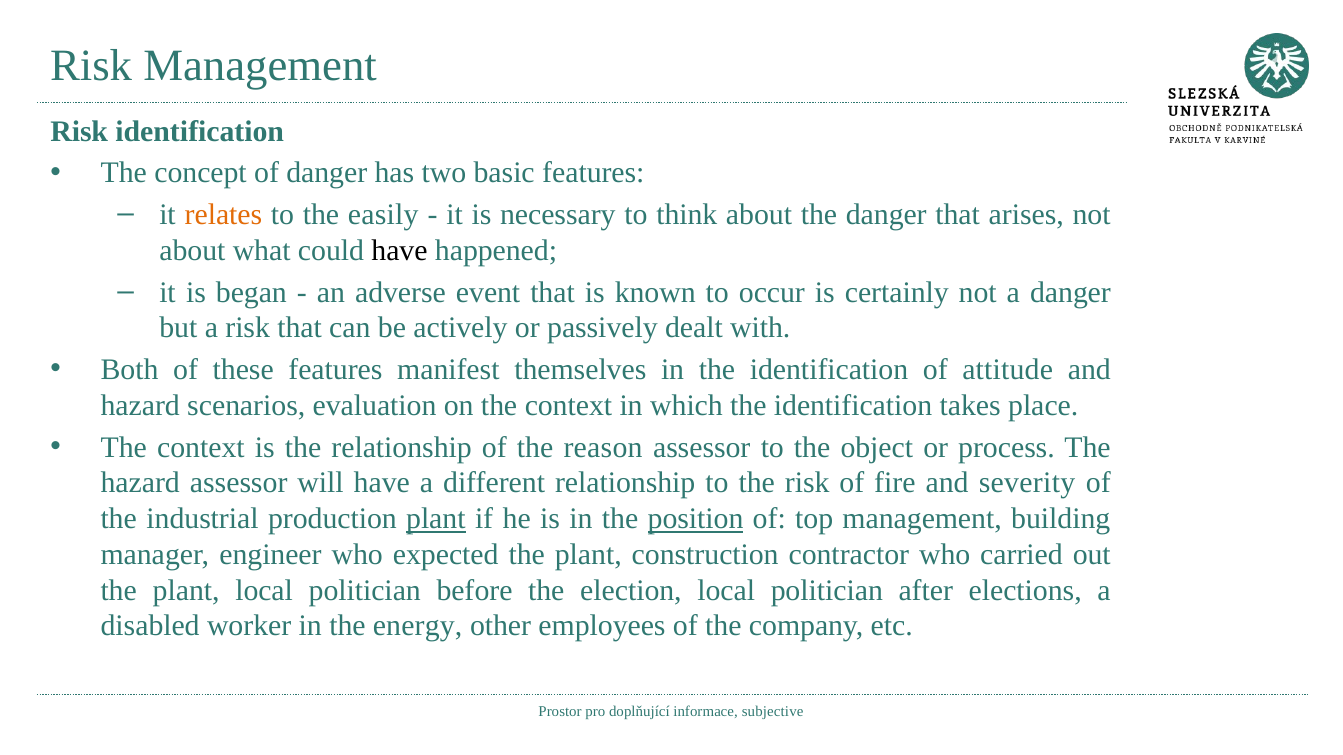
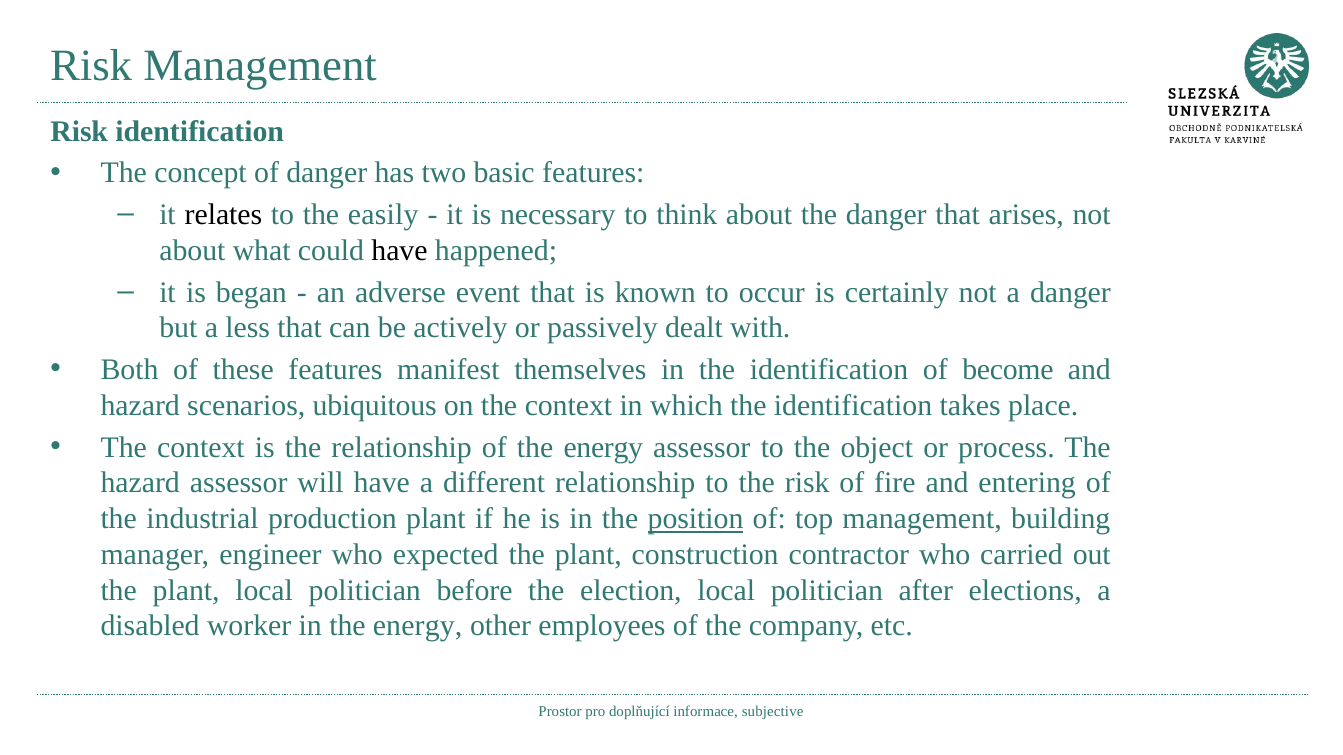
relates colour: orange -> black
a risk: risk -> less
attitude: attitude -> become
evaluation: evaluation -> ubiquitous
of the reason: reason -> energy
severity: severity -> entering
plant at (436, 519) underline: present -> none
